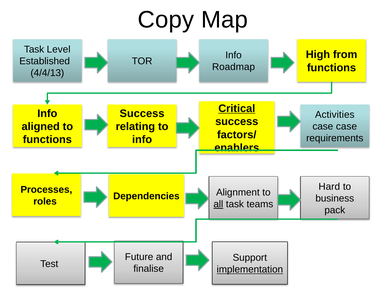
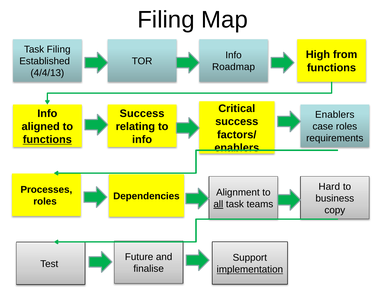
Copy at (166, 20): Copy -> Filing
Task Level: Level -> Filing
Critical underline: present -> none
Activities at (335, 115): Activities -> Enablers
case case: case -> roles
functions at (47, 140) underline: none -> present
pack: pack -> copy
